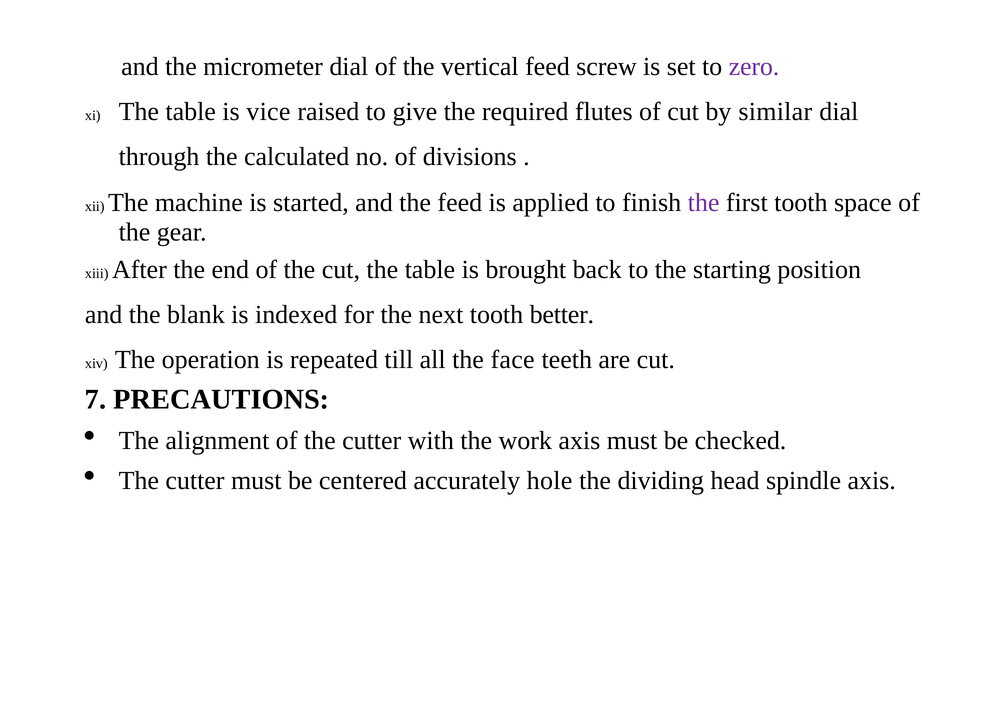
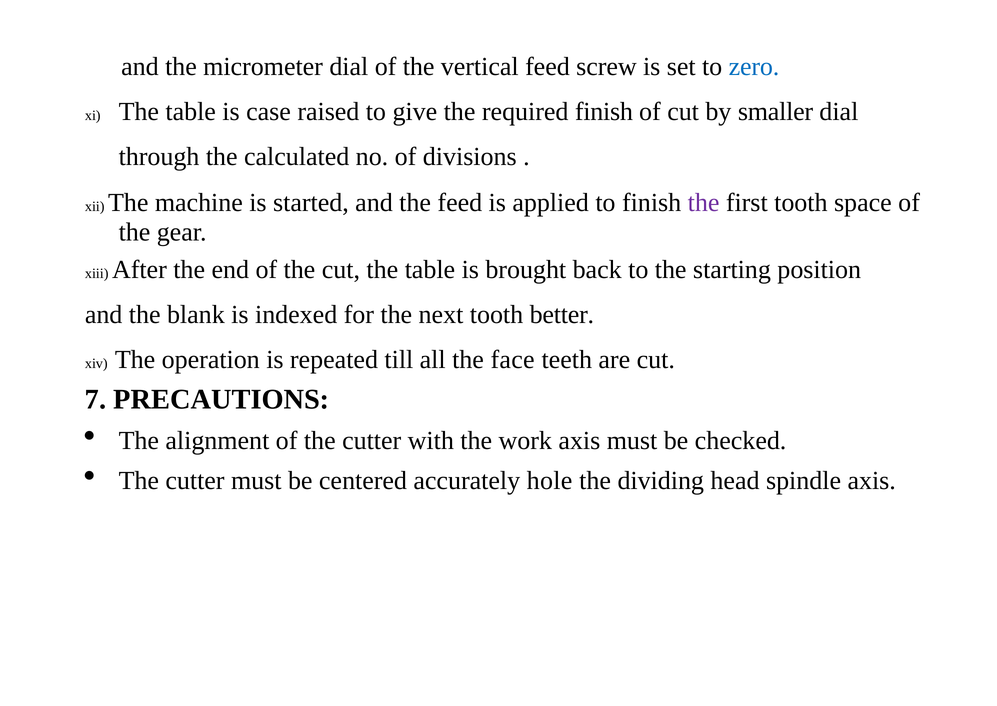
zero colour: purple -> blue
vice: vice -> case
required flutes: flutes -> finish
similar: similar -> smaller
